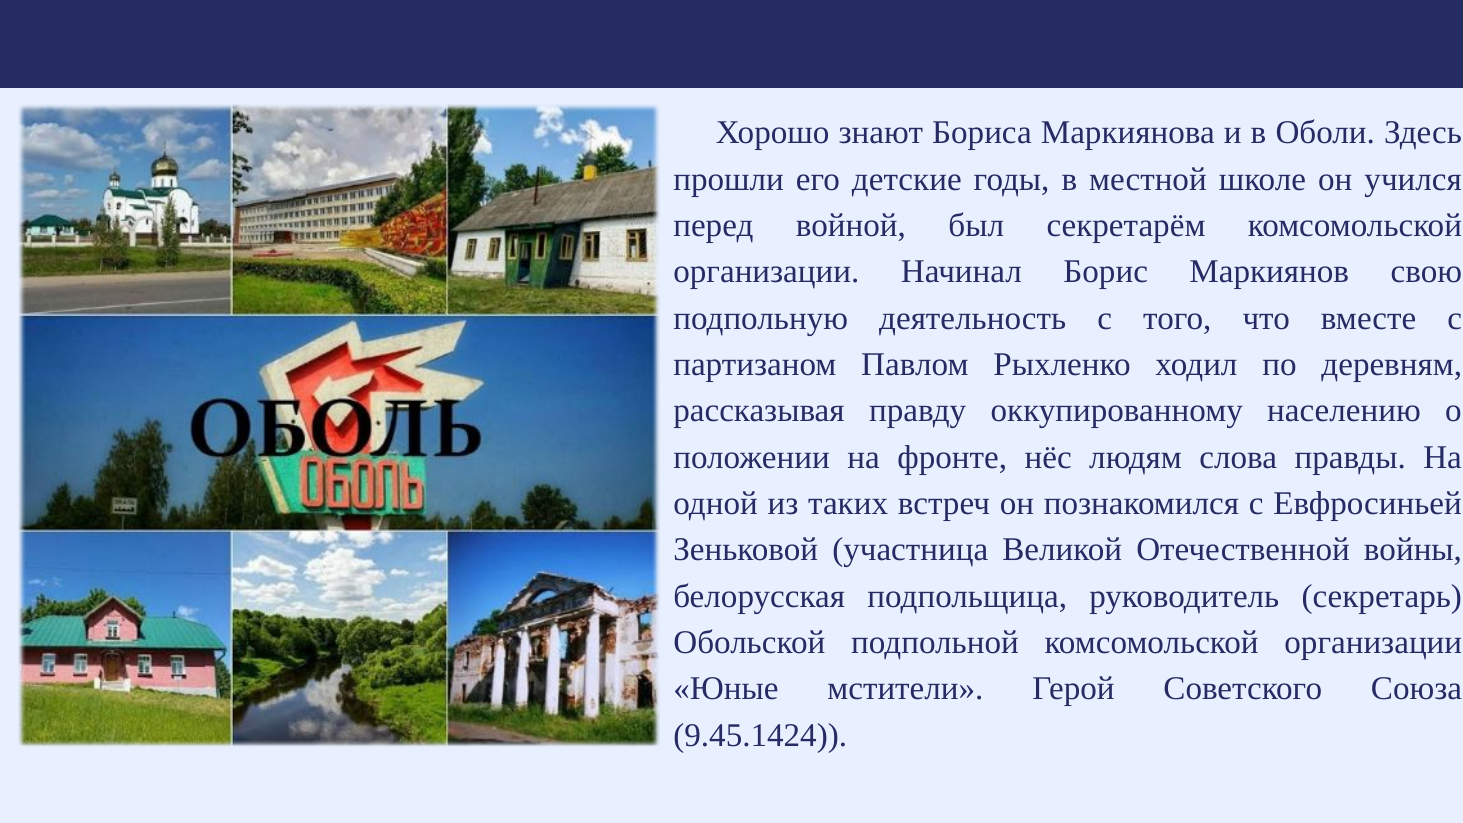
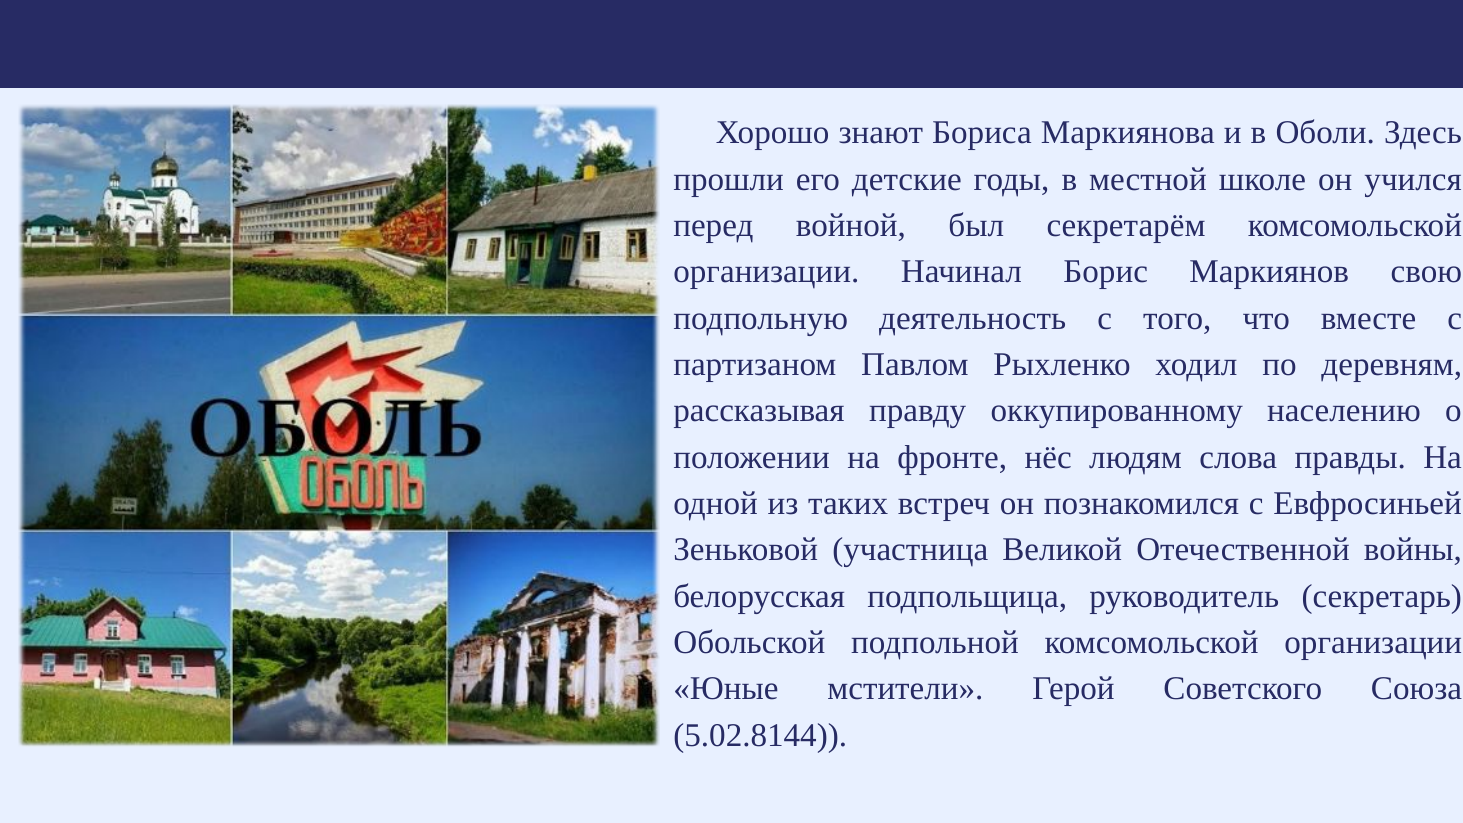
9.45.1424: 9.45.1424 -> 5.02.8144
